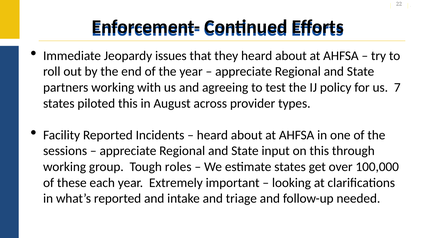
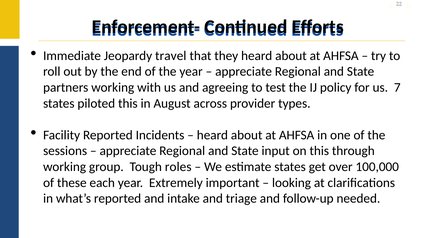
issues: issues -> travel
